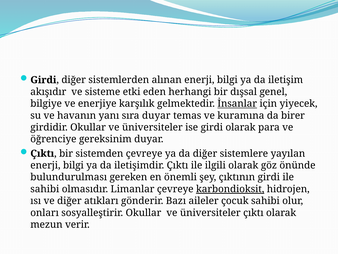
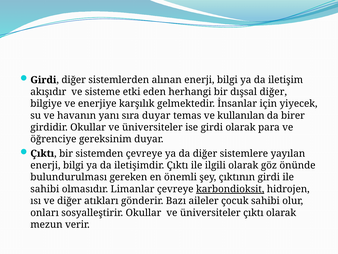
dışsal genel: genel -> diğer
İnsanlar underline: present -> none
kuramına: kuramına -> kullanılan
